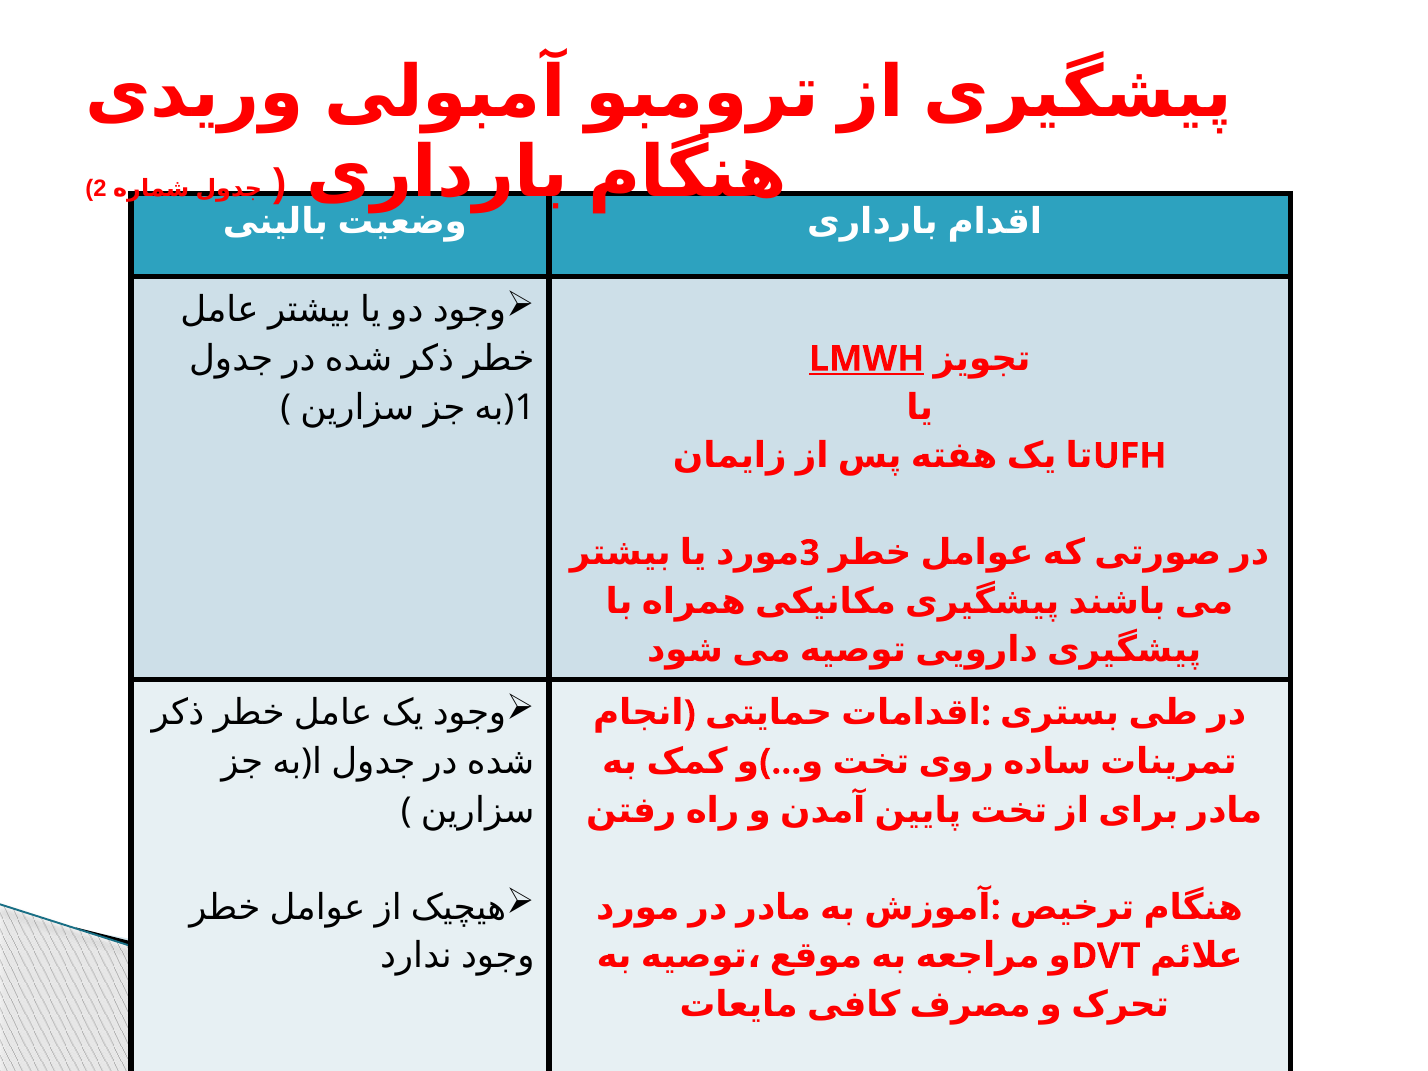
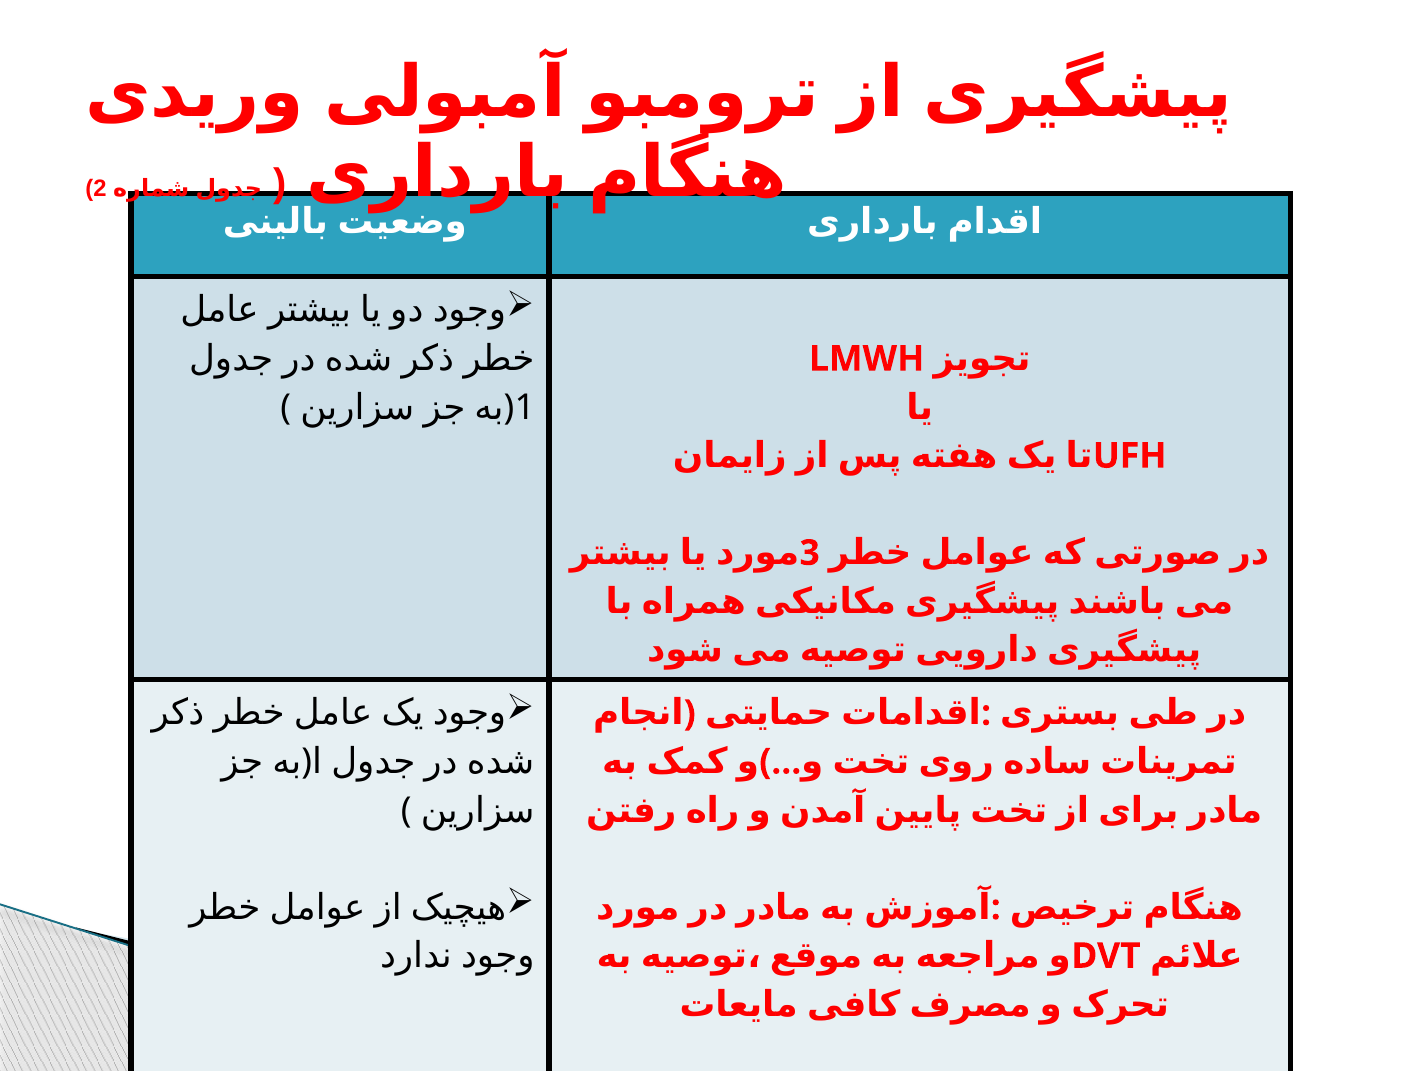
LMWH underline: present -> none
